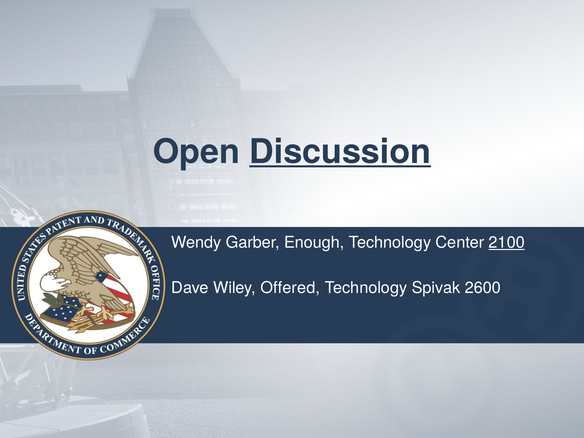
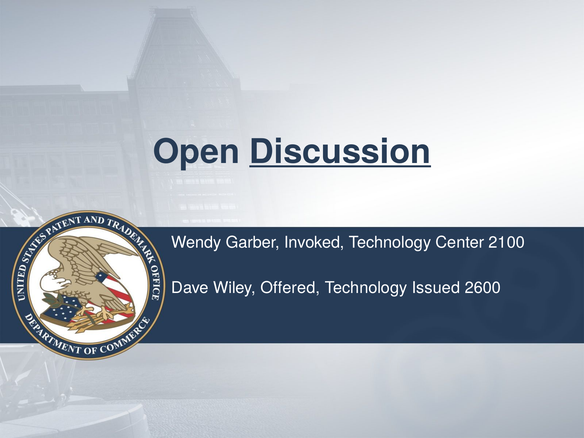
Enough: Enough -> Invoked
2100 underline: present -> none
Spivak: Spivak -> Issued
